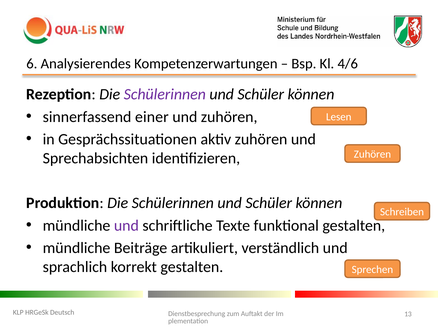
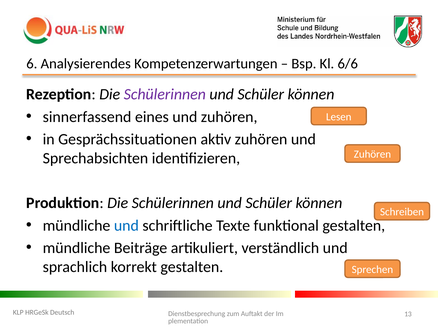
4/6: 4/6 -> 6/6
einer: einer -> eines
und at (126, 225) colour: purple -> blue
